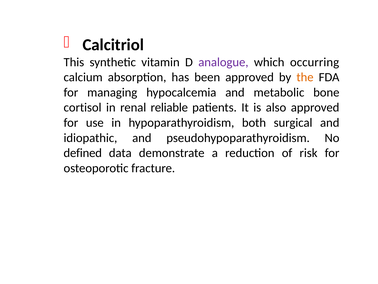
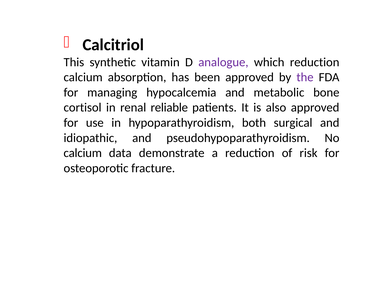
which occurring: occurring -> reduction
the colour: orange -> purple
defined at (83, 153): defined -> calcium
